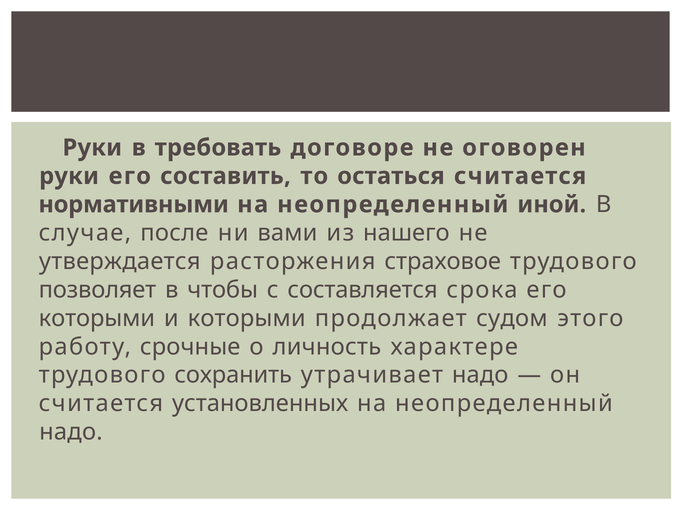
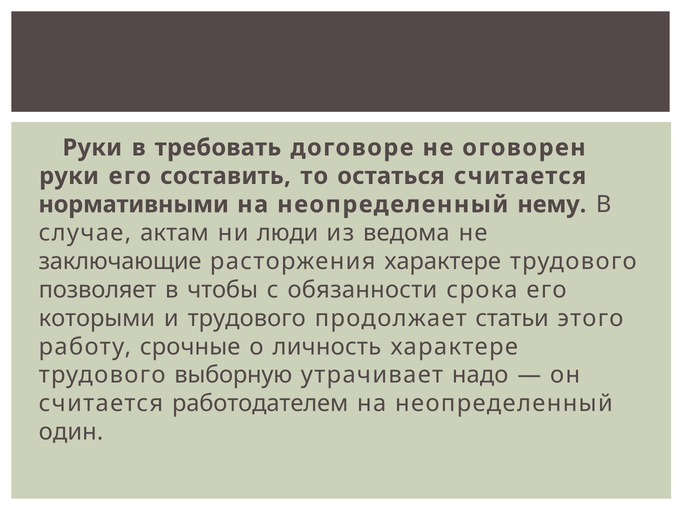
иной: иной -> нему
после: после -> актам
вами: вами -> люди
нашего: нашего -> ведома
утверждается: утверждается -> заключающие
расторжения страховое: страховое -> характере
составляется: составляется -> обязанности
и которыми: которыми -> трудового
судом: судом -> статьи
сохранить: сохранить -> выборную
установленных: установленных -> работодателем
надо at (71, 432): надо -> один
